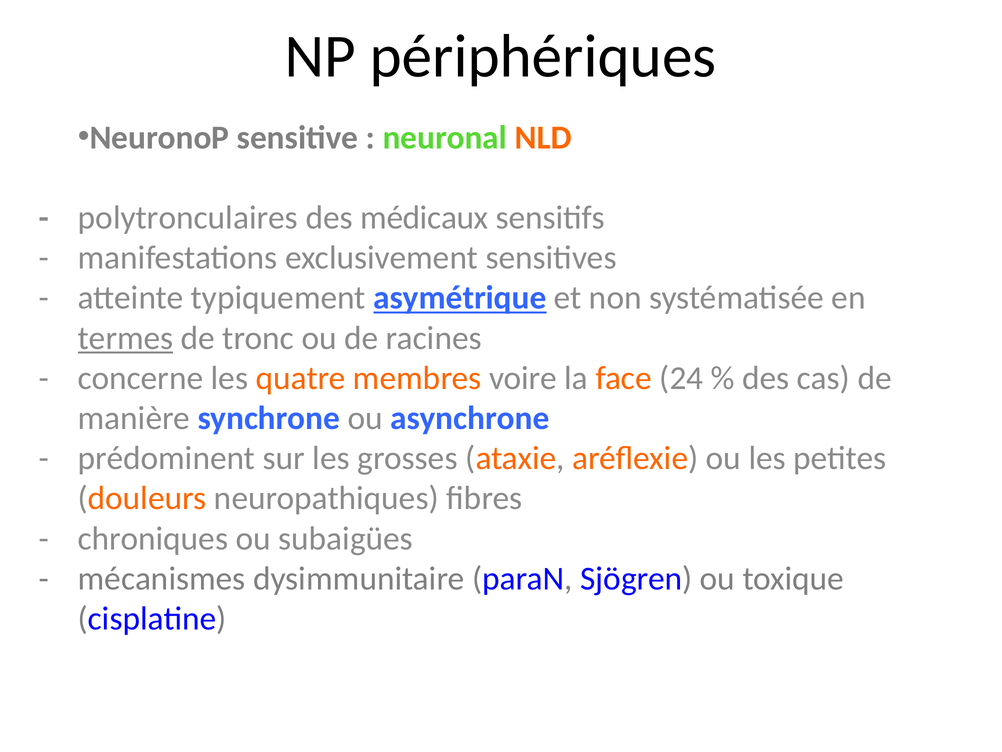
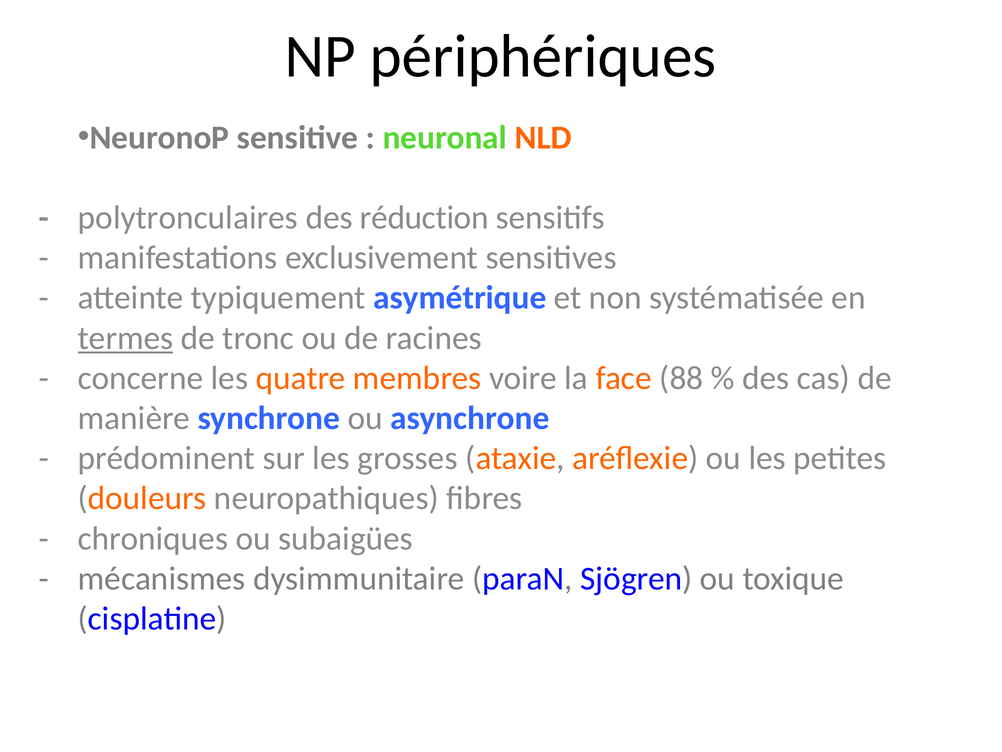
médicaux: médicaux -> réduction
asymétrique underline: present -> none
24: 24 -> 88
